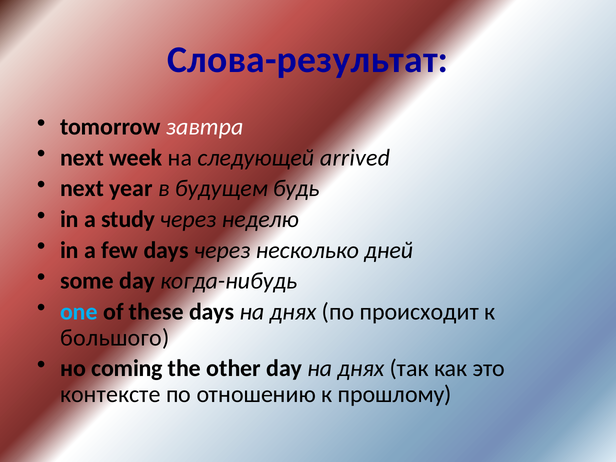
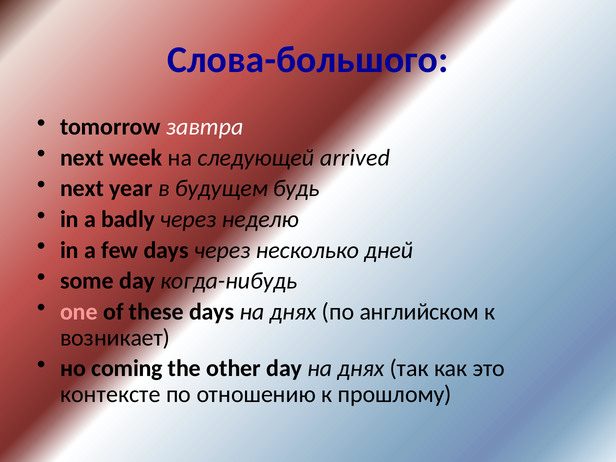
Слова-результат: Слова-результат -> Слова-большого
study: study -> badly
one colour: light blue -> pink
происходит: происходит -> английском
большого: большого -> возникает
